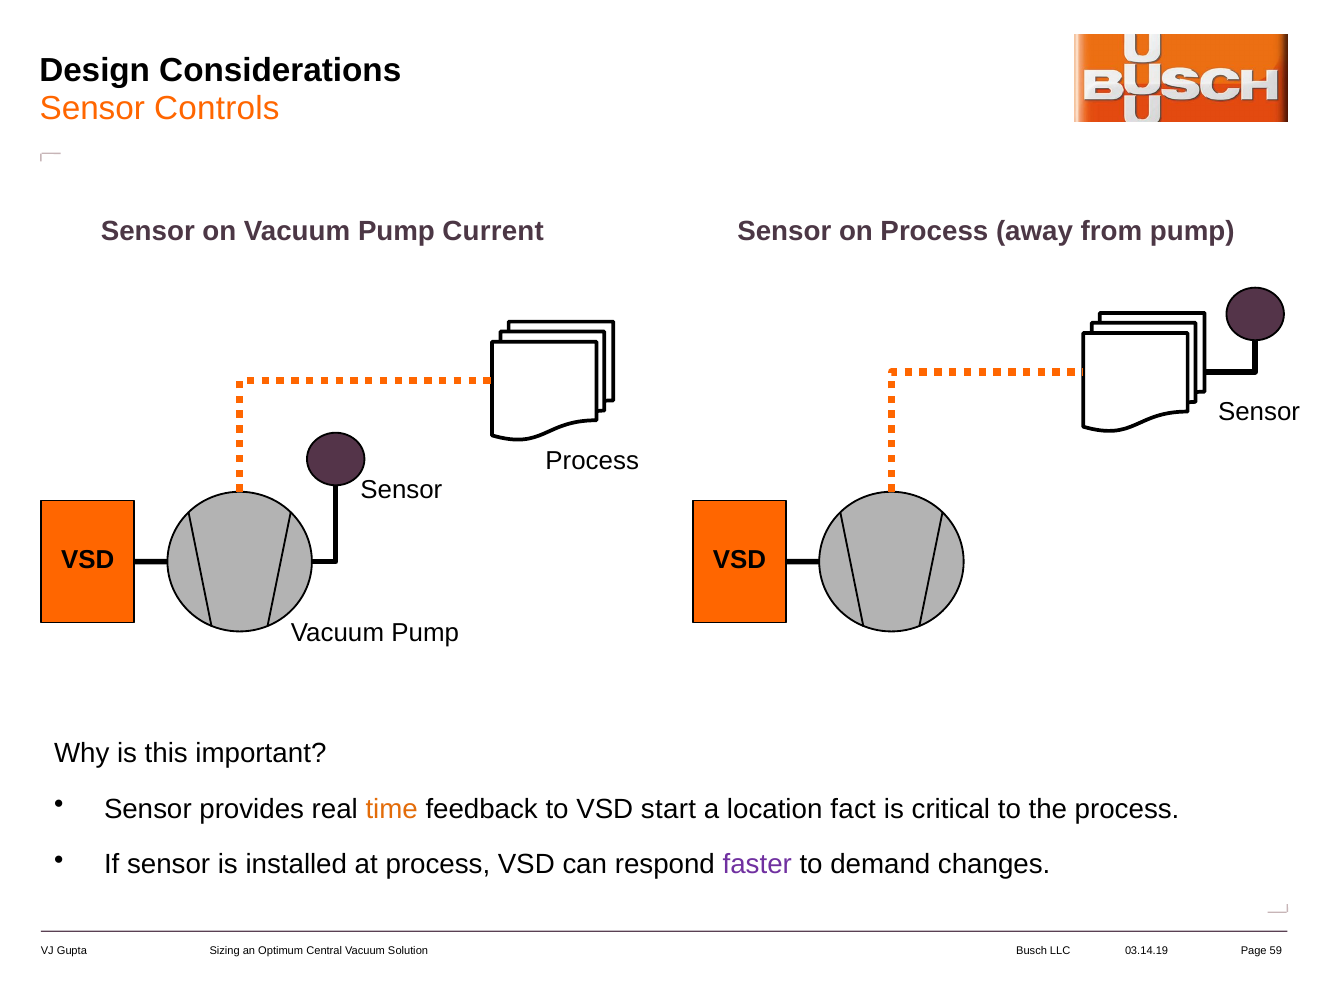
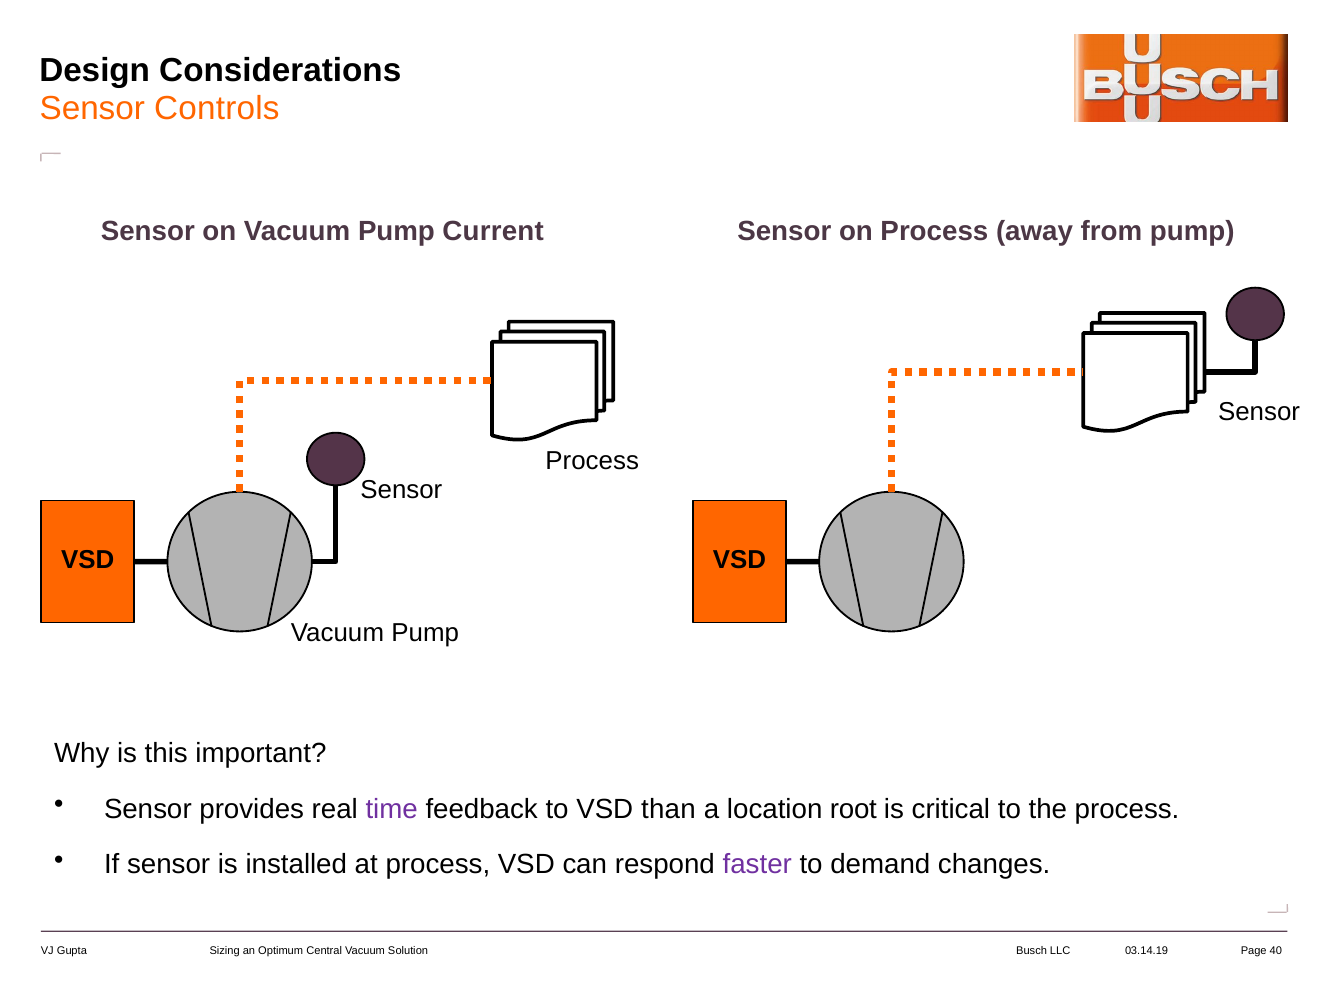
time colour: orange -> purple
start: start -> than
fact: fact -> root
59: 59 -> 40
